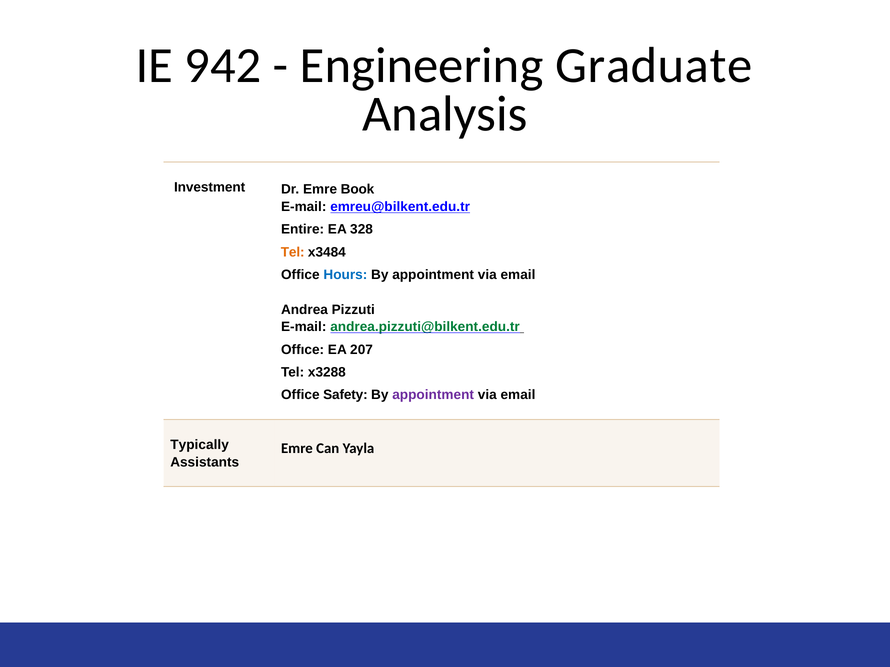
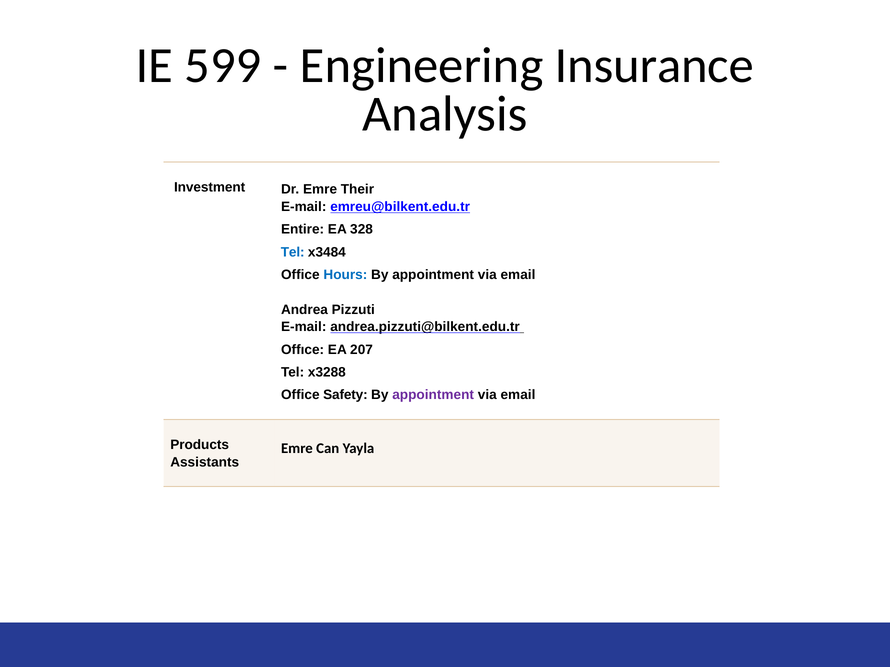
942: 942 -> 599
Graduate: Graduate -> Insurance
Book: Book -> Their
Tel at (293, 252) colour: orange -> blue
andrea.pizzuti@bilkent.edu.tr colour: green -> black
Typically: Typically -> Products
